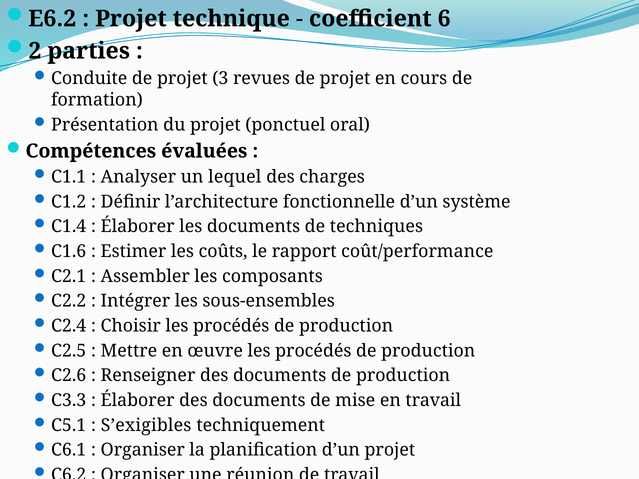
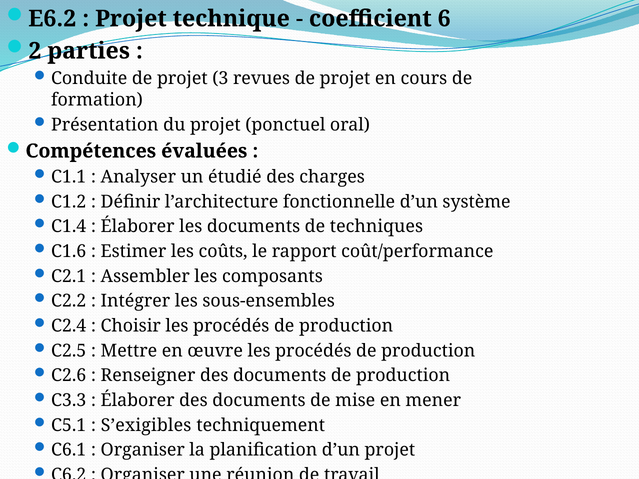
lequel: lequel -> étudié
en travail: travail -> mener
